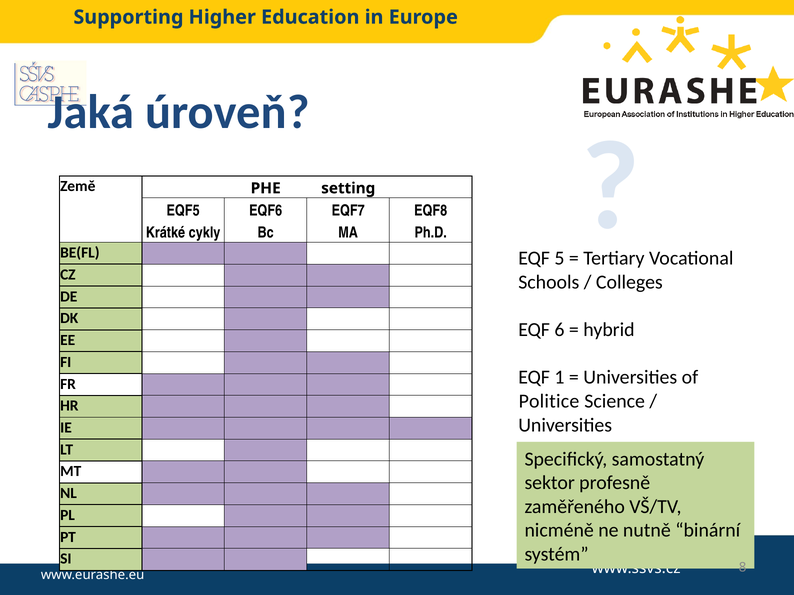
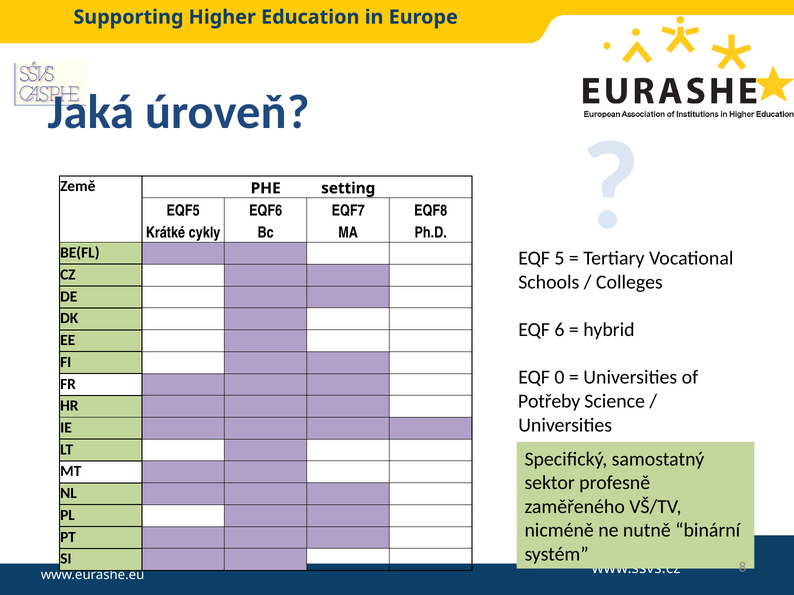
1: 1 -> 0
Politice: Politice -> Potřeby
